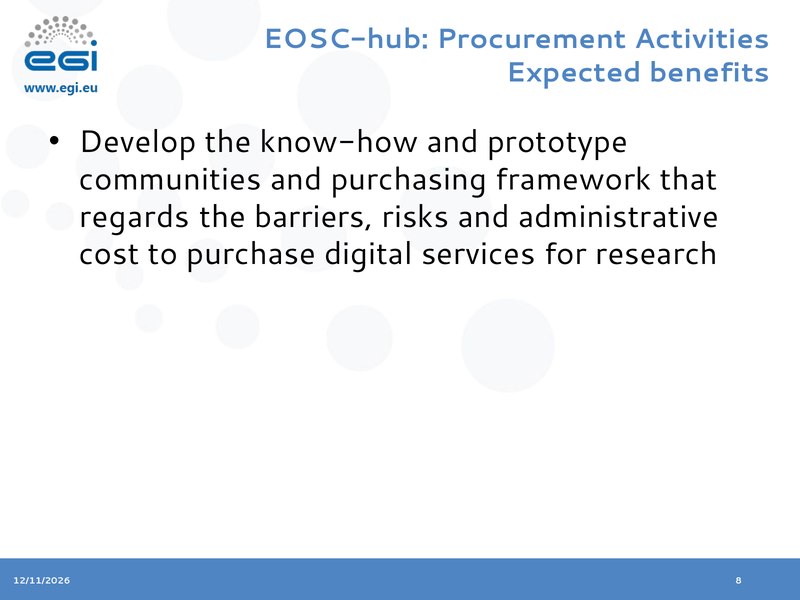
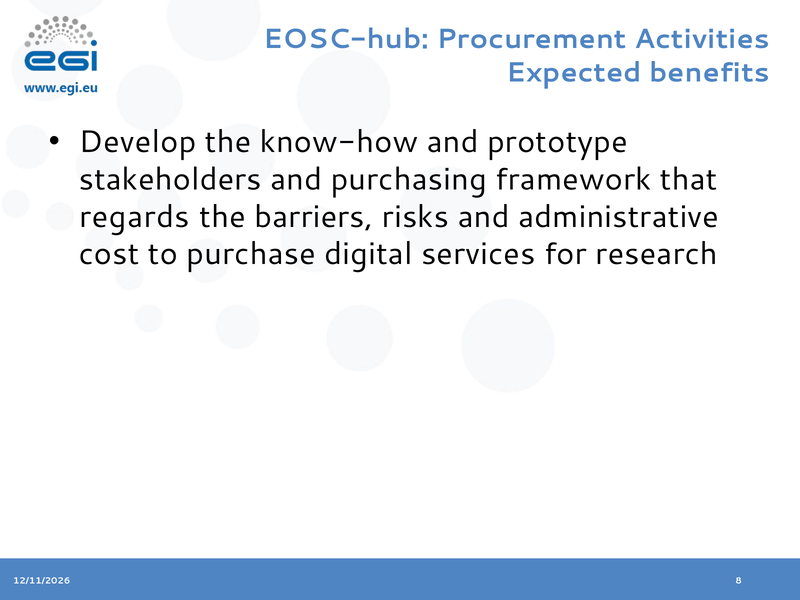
communities: communities -> stakeholders
